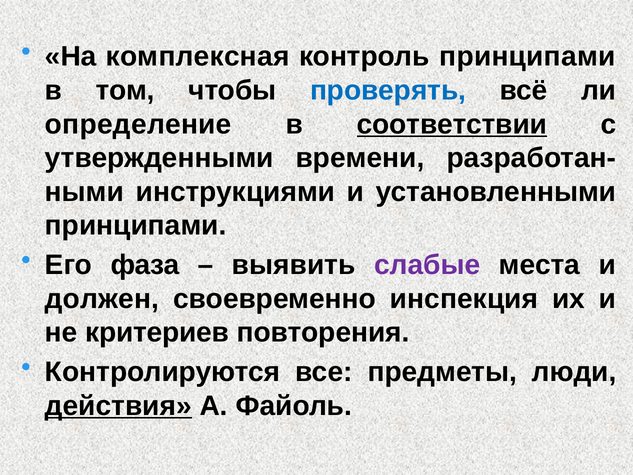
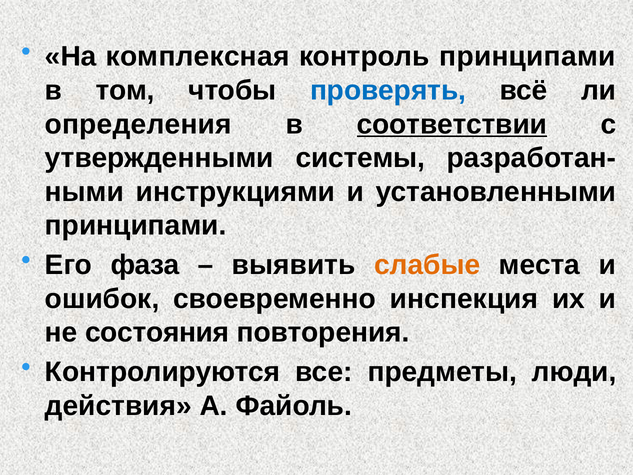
определение: определение -> определения
времени: времени -> системы
слабые colour: purple -> orange
должен: должен -> ошибок
критериев: критериев -> состояния
действия underline: present -> none
